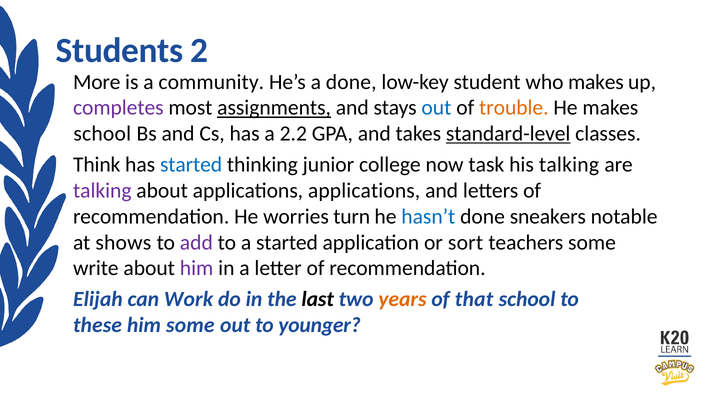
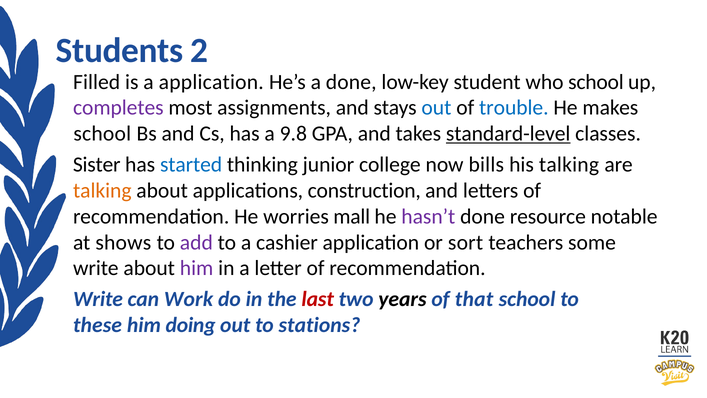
More: More -> Filled
a community: community -> application
who makes: makes -> school
assignments underline: present -> none
trouble colour: orange -> blue
2.2: 2.2 -> 9.8
Think: Think -> Sister
task: task -> bills
talking at (102, 190) colour: purple -> orange
applications applications: applications -> construction
turn: turn -> mall
hasn’t colour: blue -> purple
sneakers: sneakers -> resource
a started: started -> cashier
Elijah at (98, 299): Elijah -> Write
last colour: black -> red
years colour: orange -> black
him some: some -> doing
younger: younger -> stations
